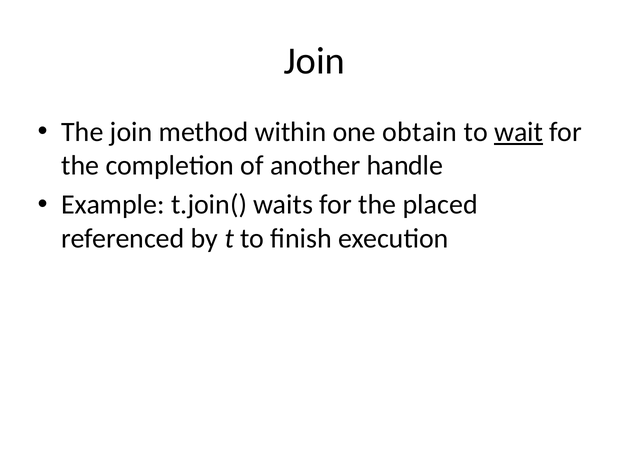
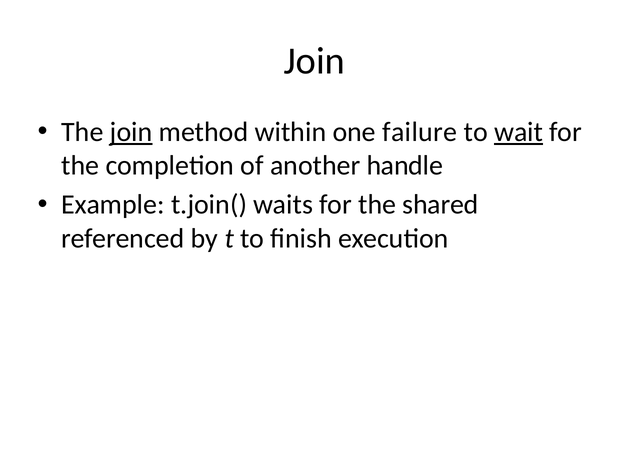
join at (131, 132) underline: none -> present
obtain: obtain -> failure
placed: placed -> shared
